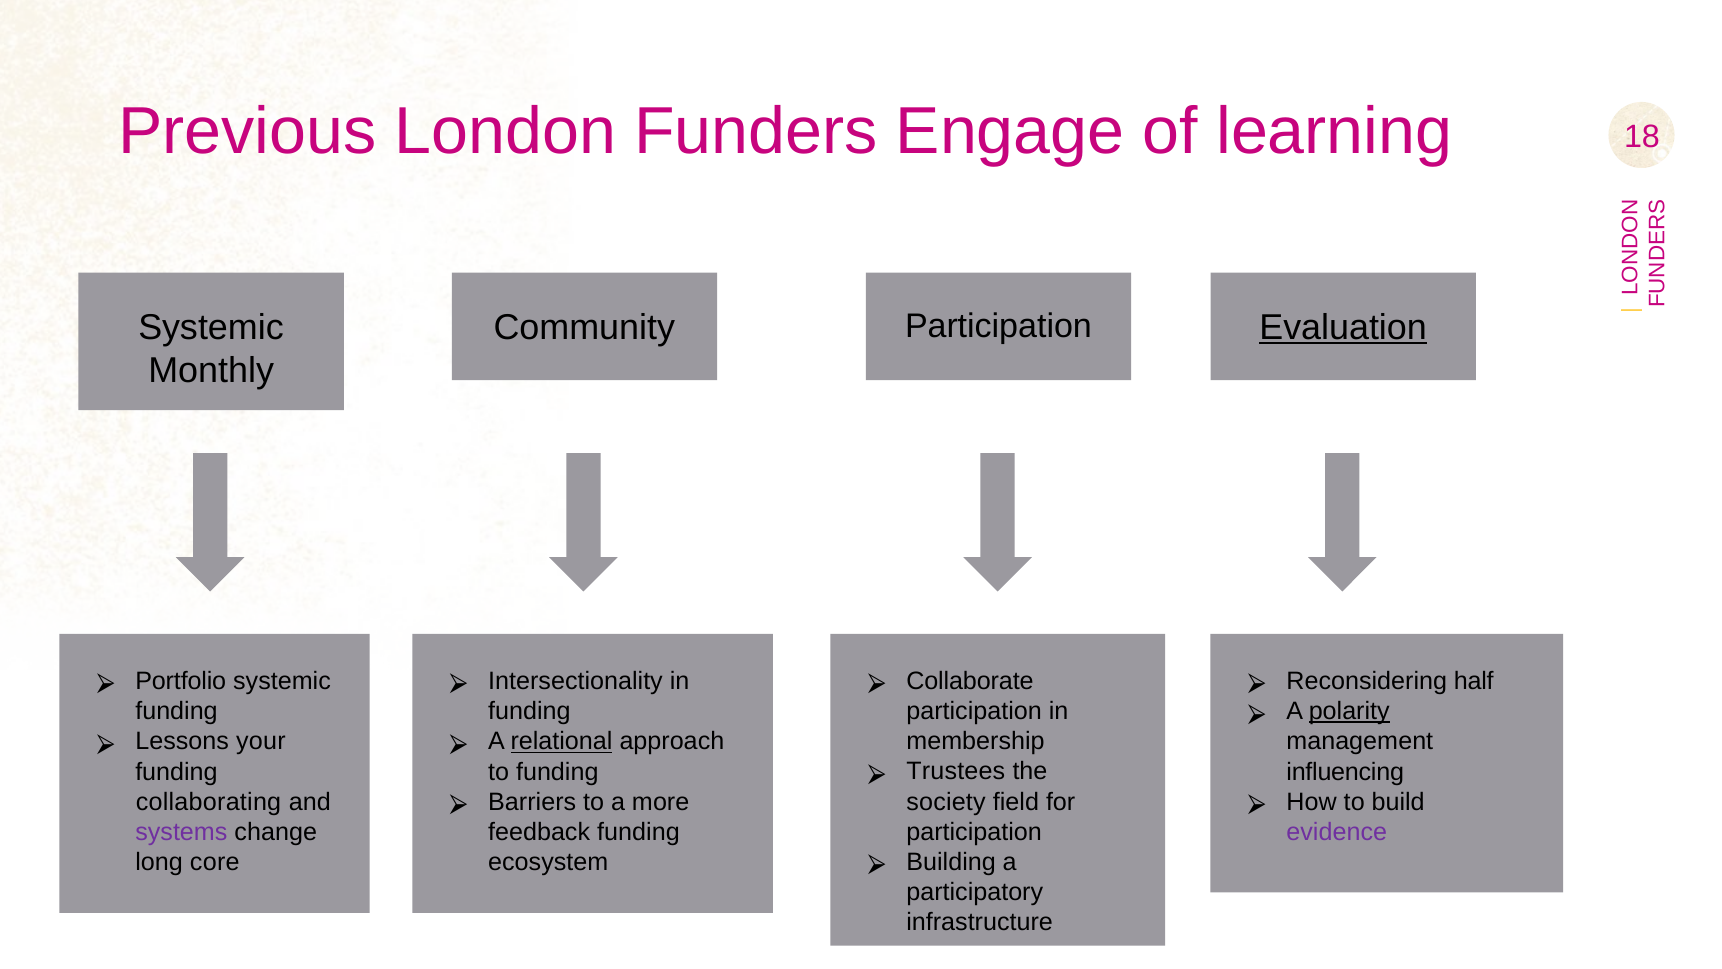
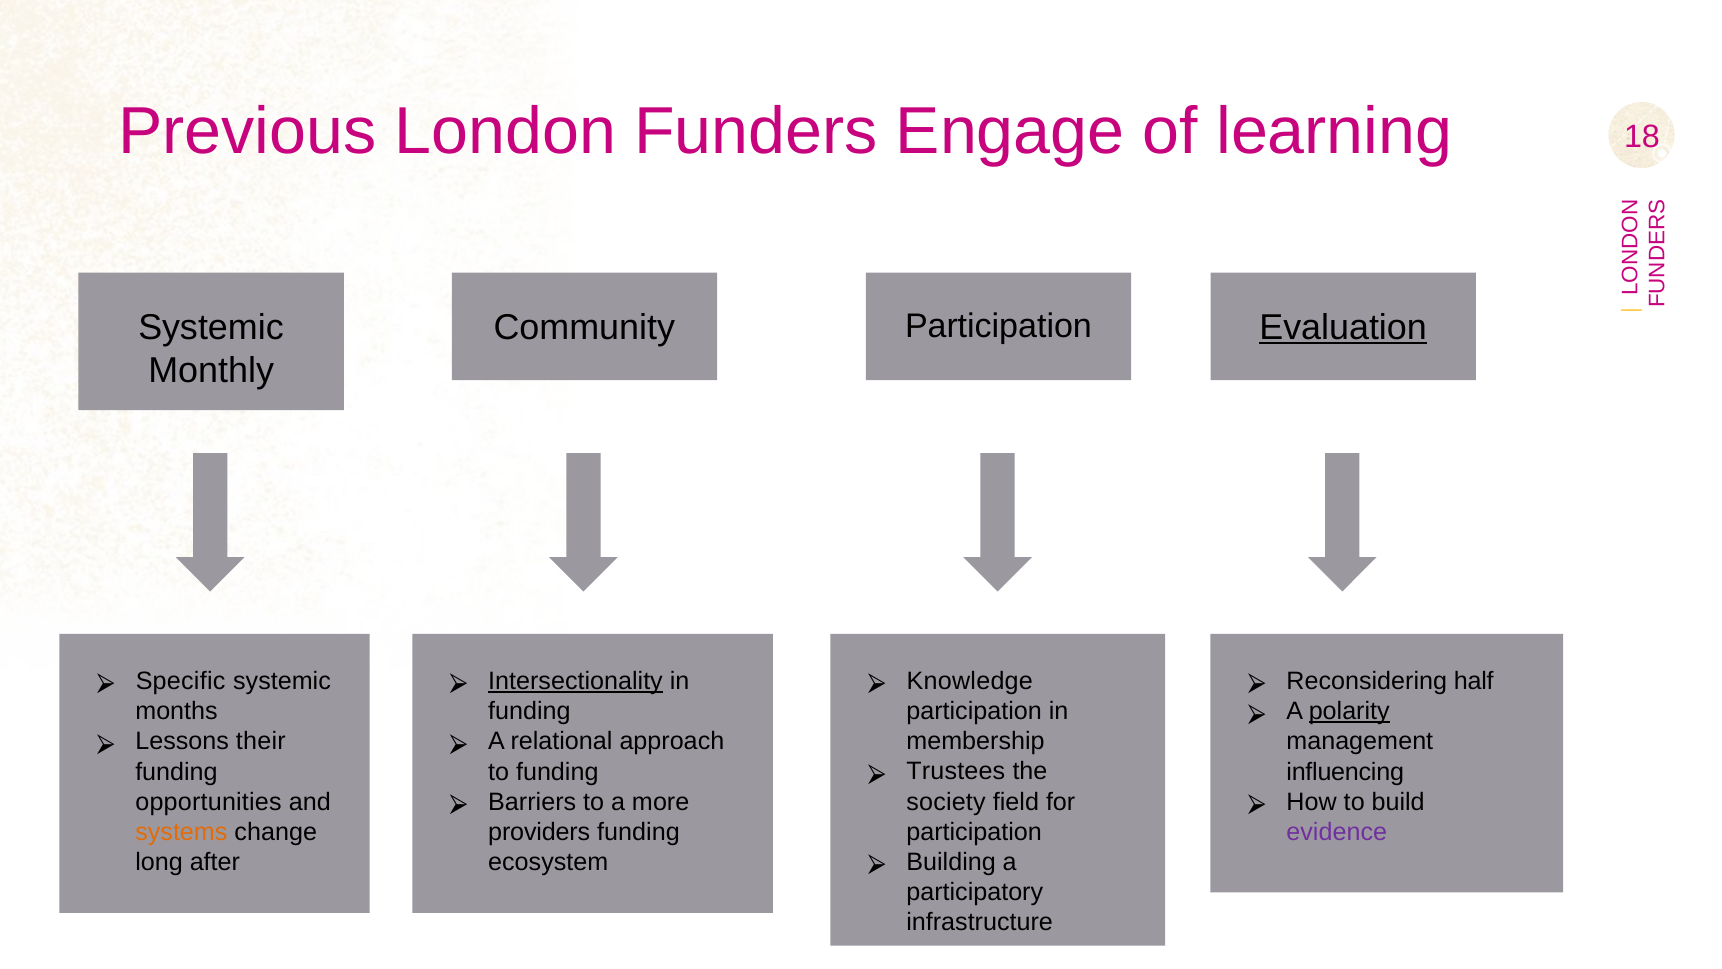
Portfolio: Portfolio -> Specific
Intersectionality underline: none -> present
Collaborate: Collaborate -> Knowledge
funding at (177, 711): funding -> months
your: your -> their
relational underline: present -> none
collaborating: collaborating -> opportunities
systems colour: purple -> orange
feedback: feedback -> providers
core: core -> after
